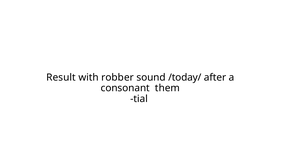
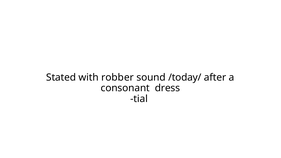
Result: Result -> Stated
them: them -> dress
